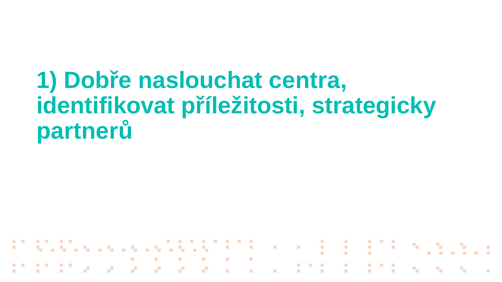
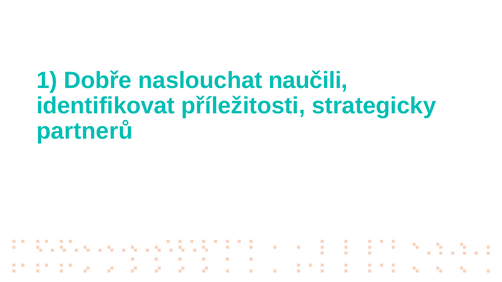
centra: centra -> naučili
